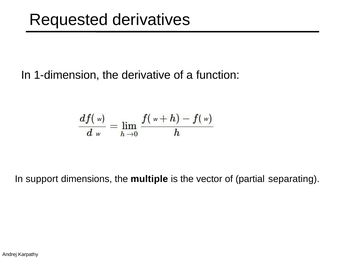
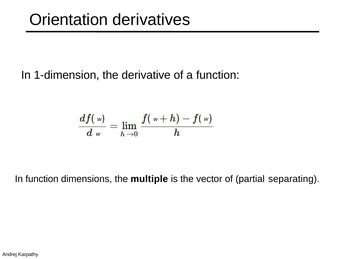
Requested: Requested -> Orientation
In support: support -> function
